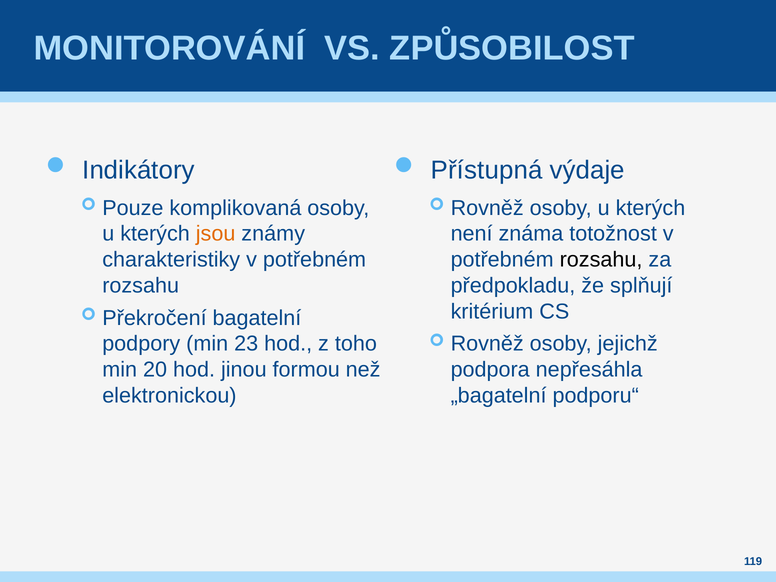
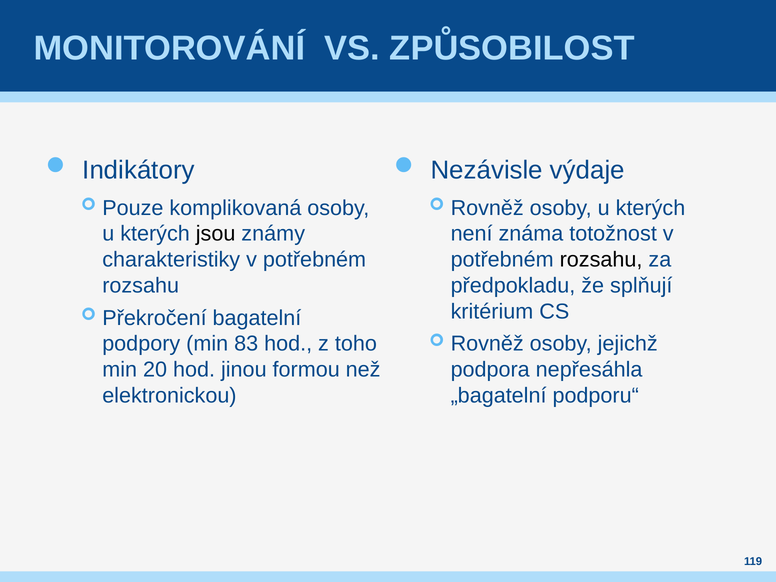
Přístupná: Přístupná -> Nezávisle
jsou colour: orange -> black
23: 23 -> 83
